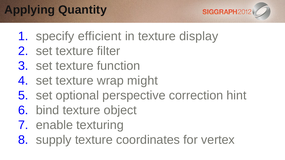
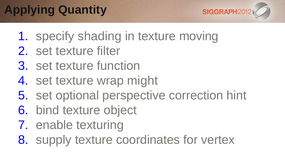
efficient: efficient -> shading
display: display -> moving
